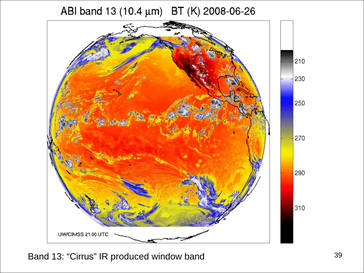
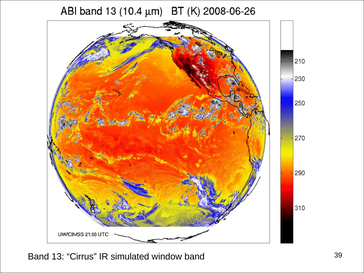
produced: produced -> simulated
